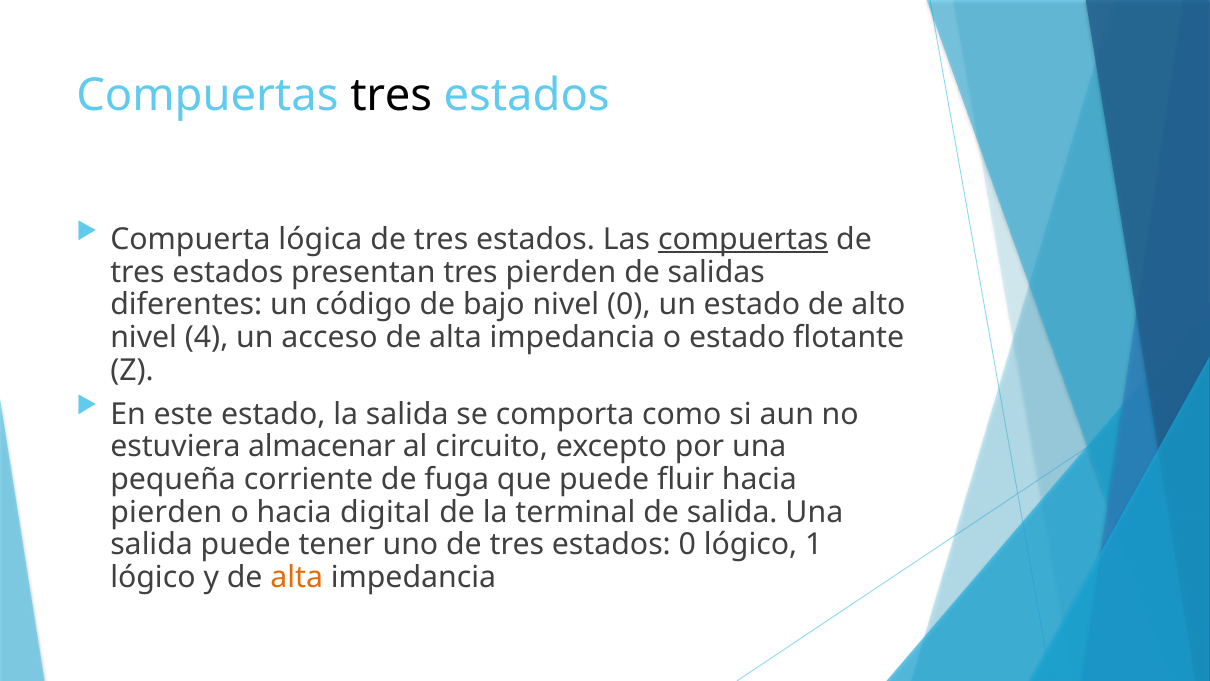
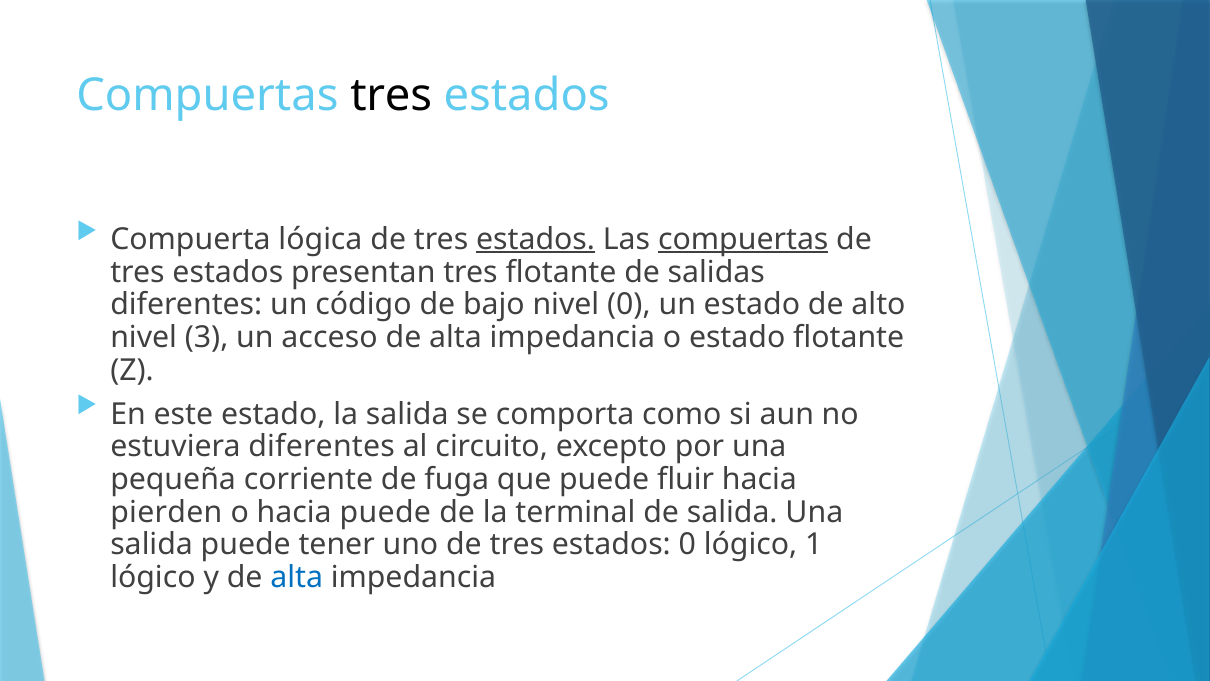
estados at (536, 239) underline: none -> present
tres pierden: pierden -> flotante
4: 4 -> 3
estuviera almacenar: almacenar -> diferentes
hacia digital: digital -> puede
alta at (297, 577) colour: orange -> blue
